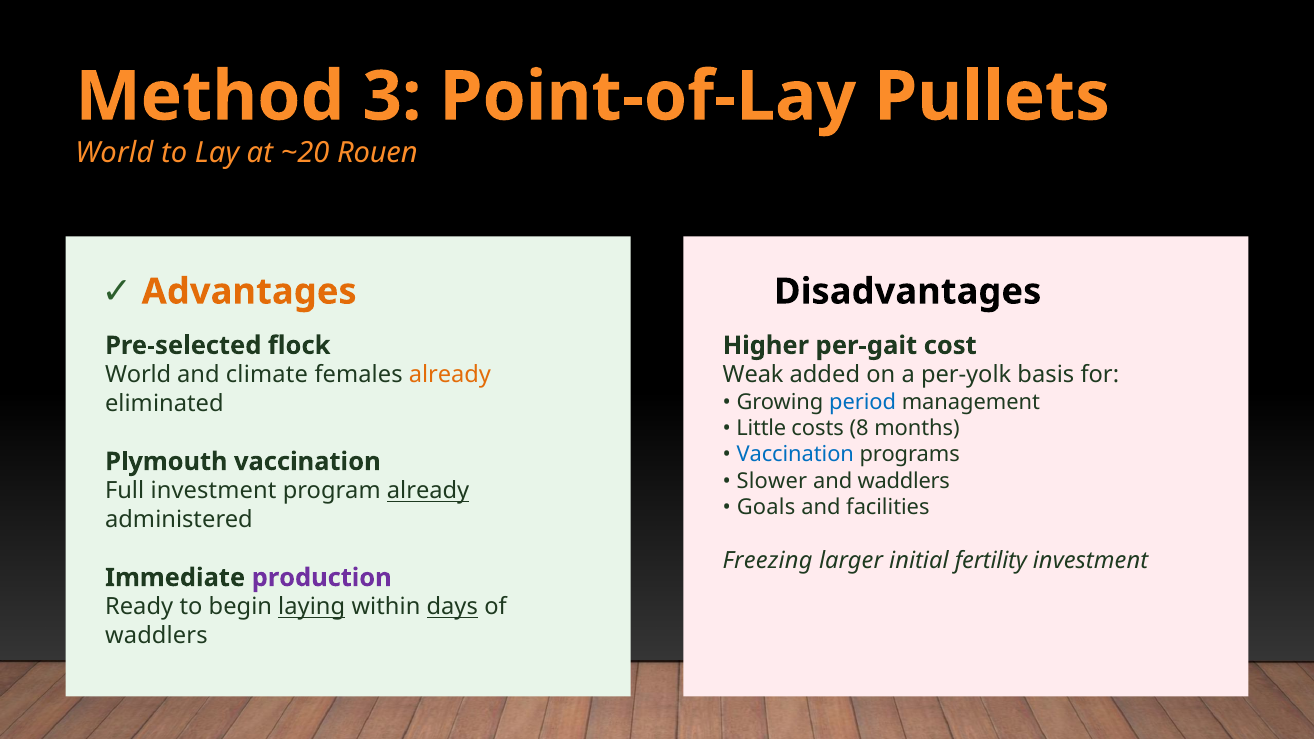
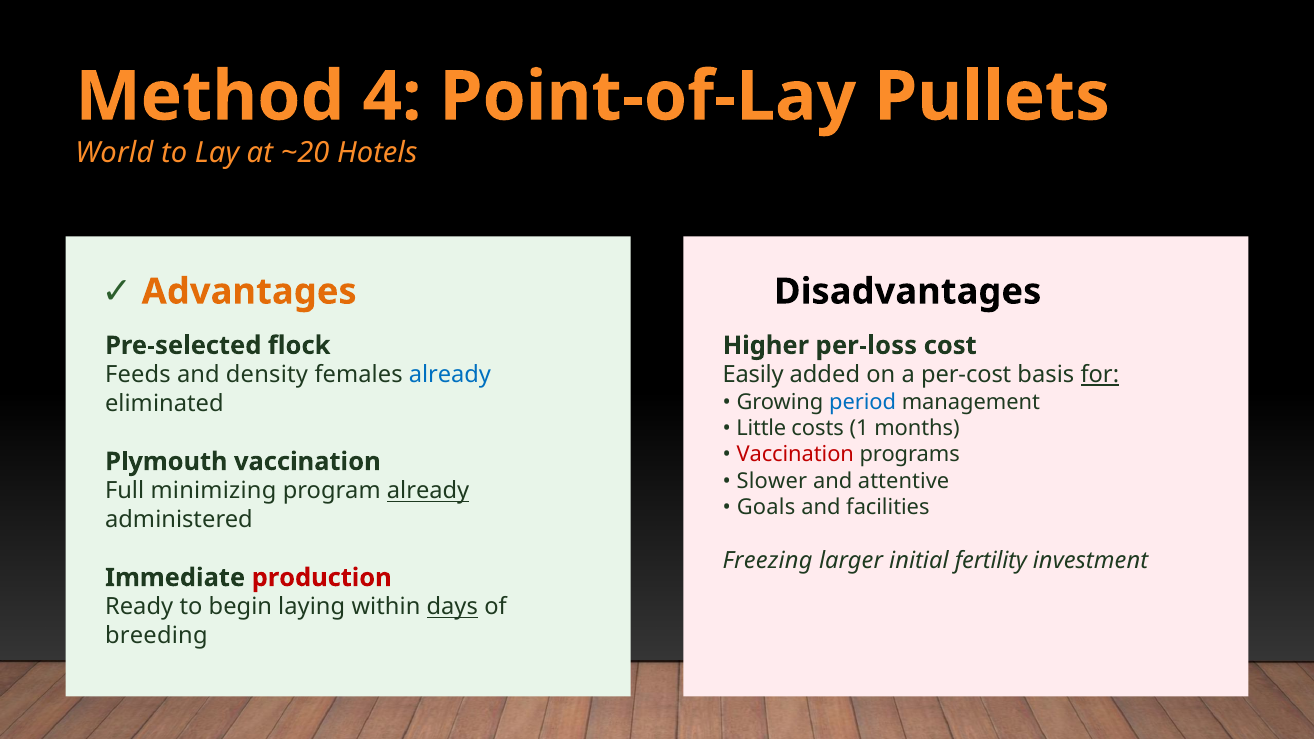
3: 3 -> 4
Rouen: Rouen -> Hotels
per-gait: per-gait -> per-loss
World at (138, 375): World -> Feeds
climate: climate -> density
already at (450, 375) colour: orange -> blue
Weak: Weak -> Easily
per-yolk: per-yolk -> per-cost
for underline: none -> present
8: 8 -> 1
Vaccination at (795, 455) colour: blue -> red
and waddlers: waddlers -> attentive
Full investment: investment -> minimizing
production colour: purple -> red
laying underline: present -> none
waddlers at (156, 636): waddlers -> breeding
